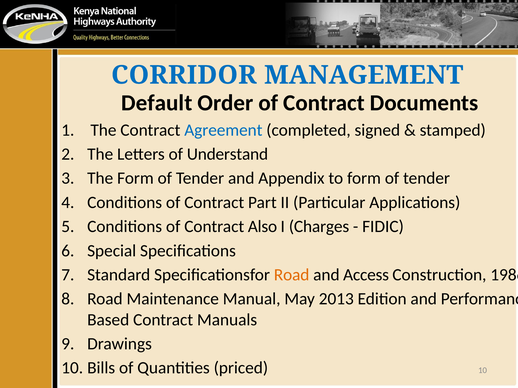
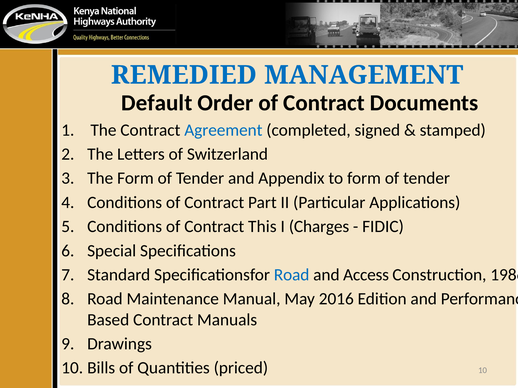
CORRIDOR: CORRIDOR -> REMEDIED
Understand: Understand -> Switzerland
Also: Also -> This
Road at (292, 275) colour: orange -> blue
2013: 2013 -> 2016
